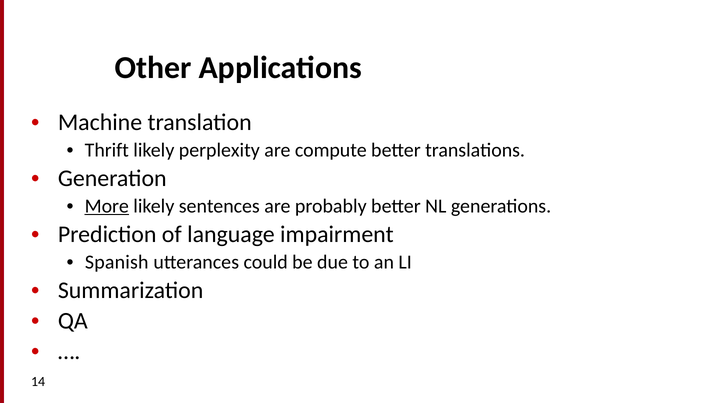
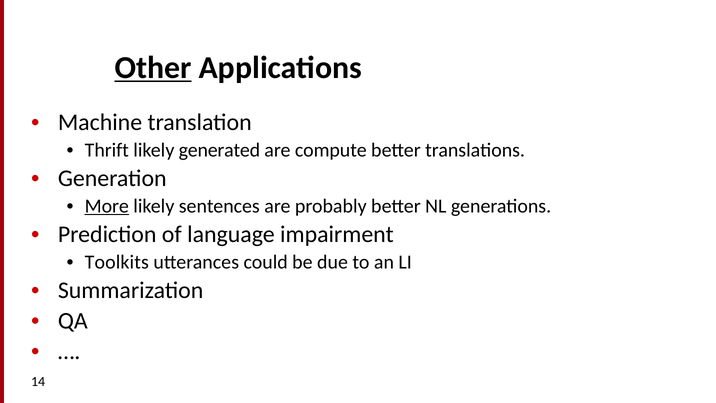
Other underline: none -> present
perplexity: perplexity -> generated
Spanish: Spanish -> Toolkits
